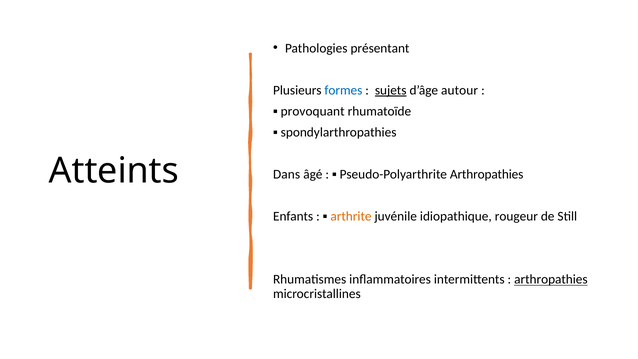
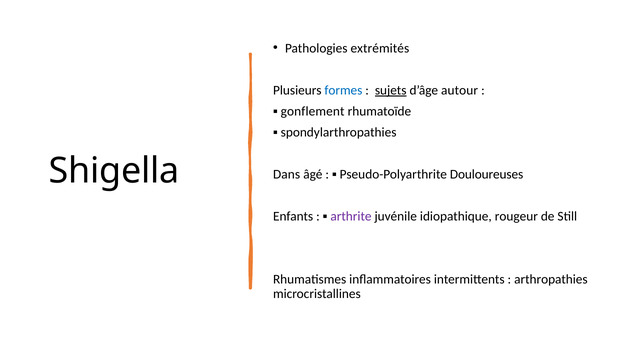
présentant: présentant -> extrémités
provoquant: provoquant -> gonflement
Atteints: Atteints -> Shigella
Pseudo-Polyarthrite Arthropathies: Arthropathies -> Douloureuses
arthrite colour: orange -> purple
arthropathies at (551, 279) underline: present -> none
